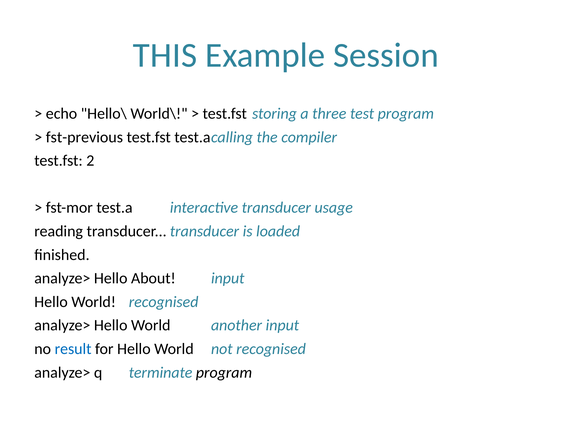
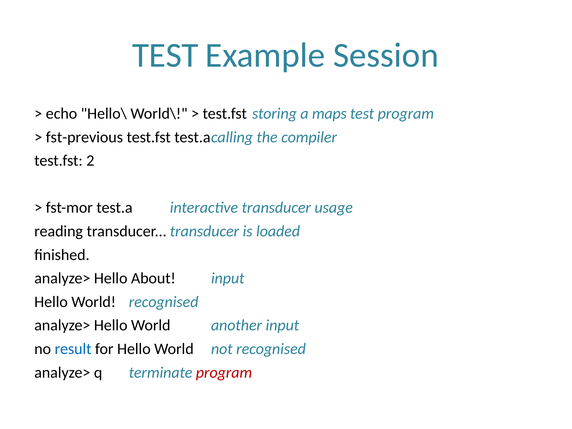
THIS at (165, 55): THIS -> TEST
three: three -> maps
program at (224, 372) colour: black -> red
